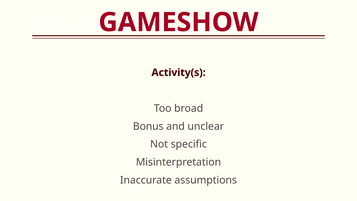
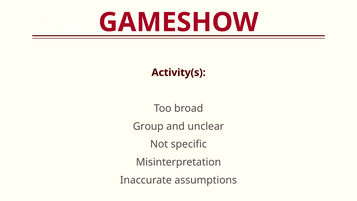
Bonus: Bonus -> Group
